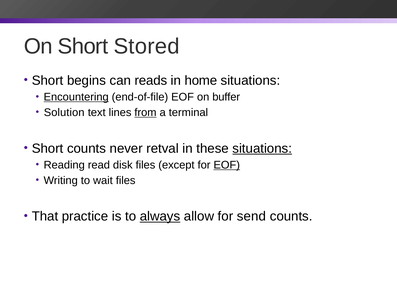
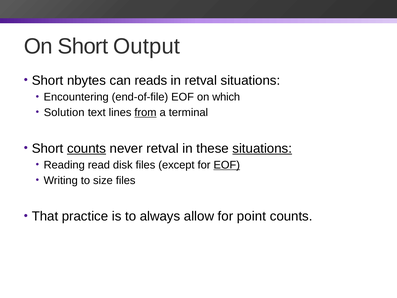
Stored: Stored -> Output
begins: begins -> nbytes
in home: home -> retval
Encountering underline: present -> none
buffer: buffer -> which
counts at (86, 148) underline: none -> present
wait: wait -> size
always underline: present -> none
send: send -> point
